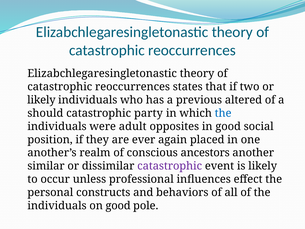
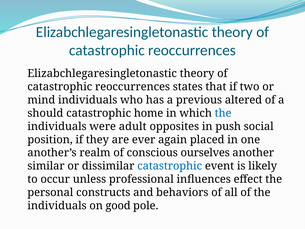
likely at (41, 100): likely -> mind
party: party -> home
in good: good -> push
ancestors: ancestors -> ourselves
catastrophic at (170, 166) colour: purple -> blue
